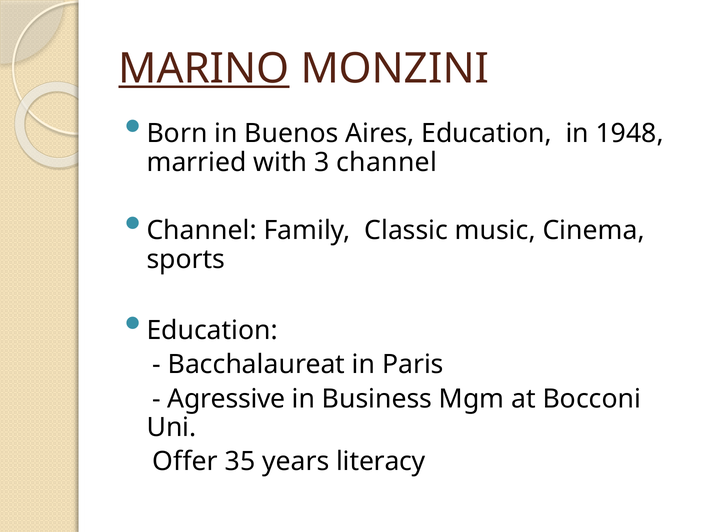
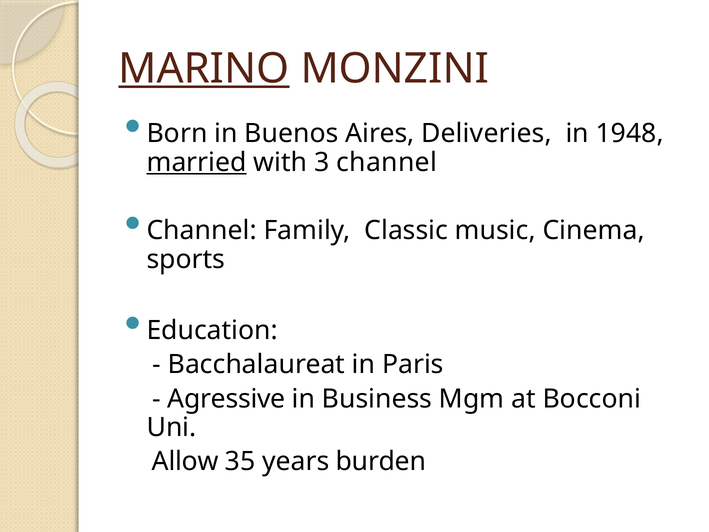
Aires Education: Education -> Deliveries
married underline: none -> present
Offer: Offer -> Allow
literacy: literacy -> burden
